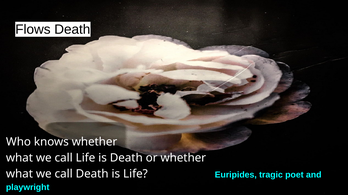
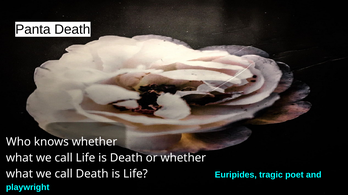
Flows: Flows -> Panta
